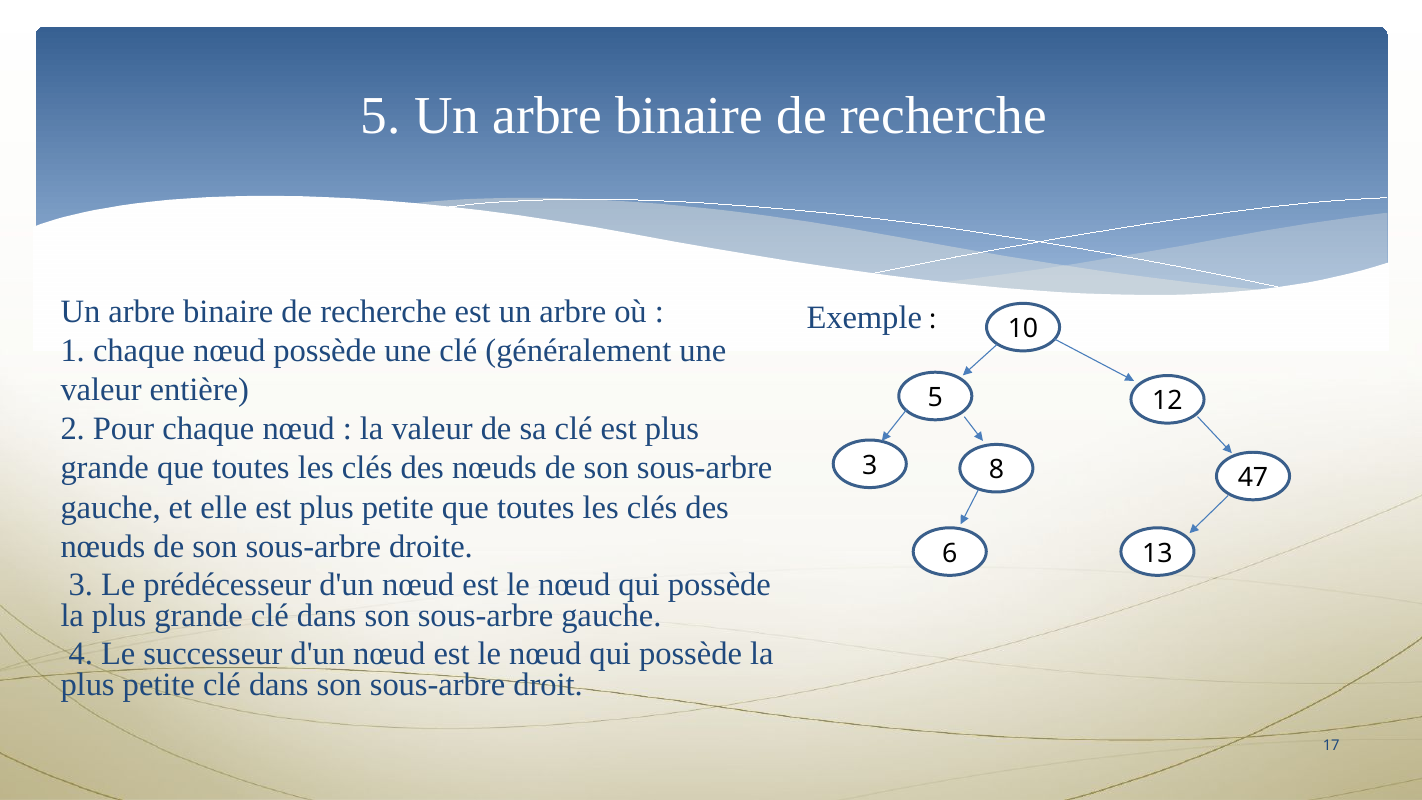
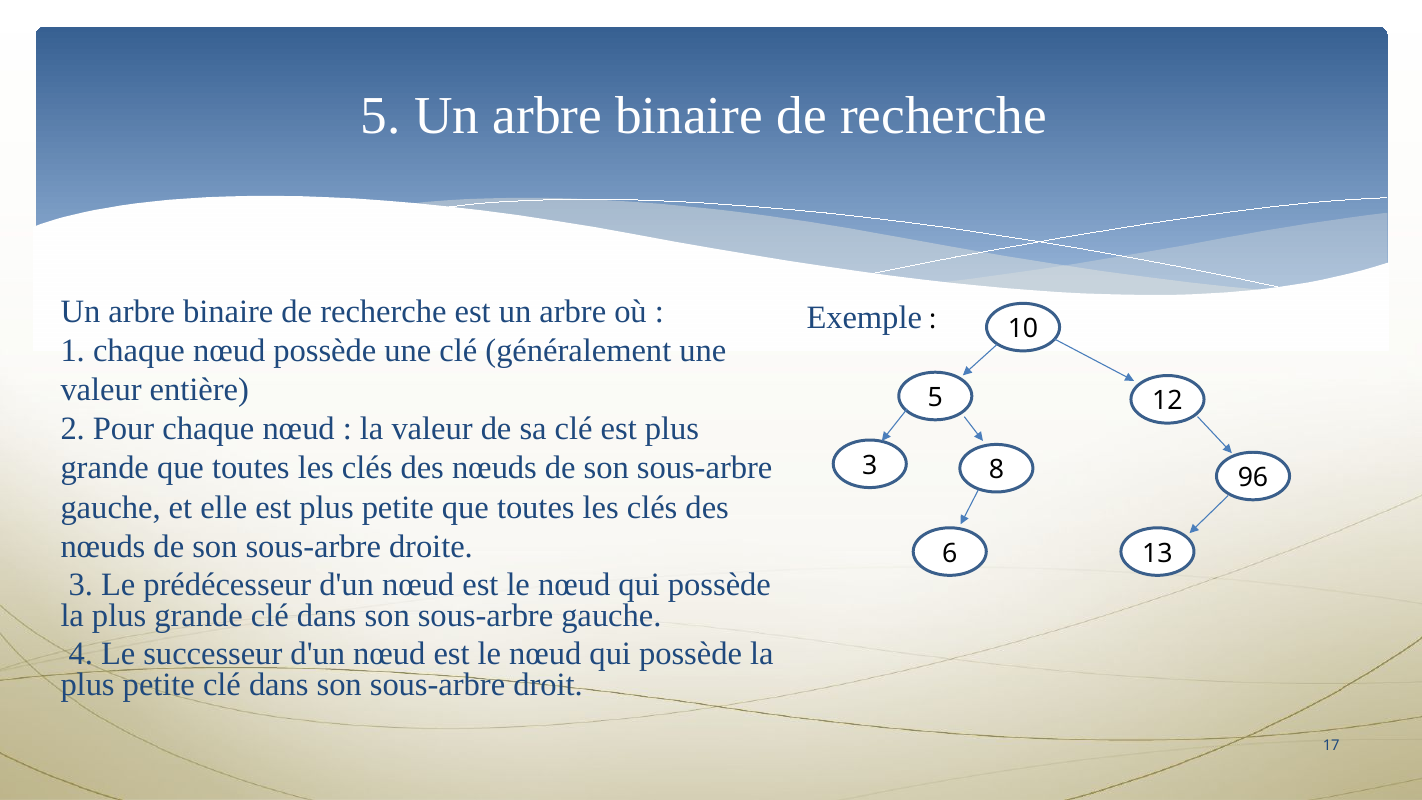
47: 47 -> 96
